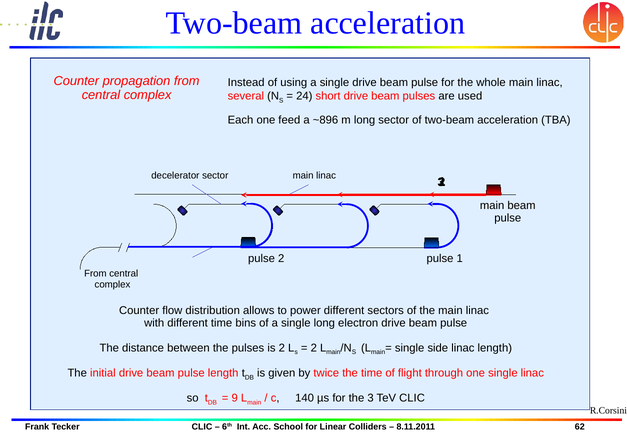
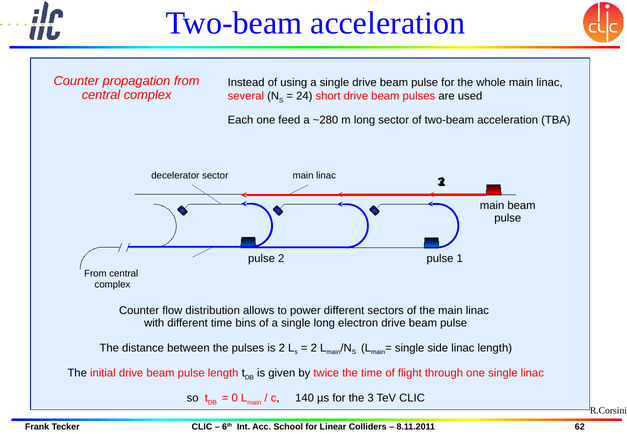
~896: ~896 -> ~280
9: 9 -> 0
